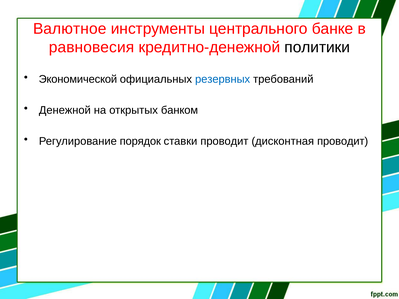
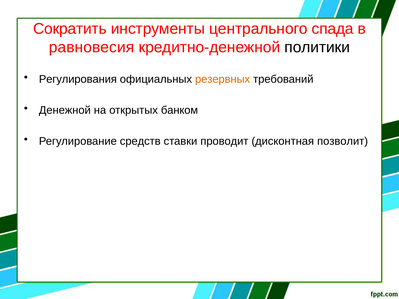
Валютное: Валютное -> Сократить
банке: банке -> спада
Экономической: Экономической -> Регулирования
резервных colour: blue -> orange
порядок: порядок -> средств
дисконтная проводит: проводит -> позволит
